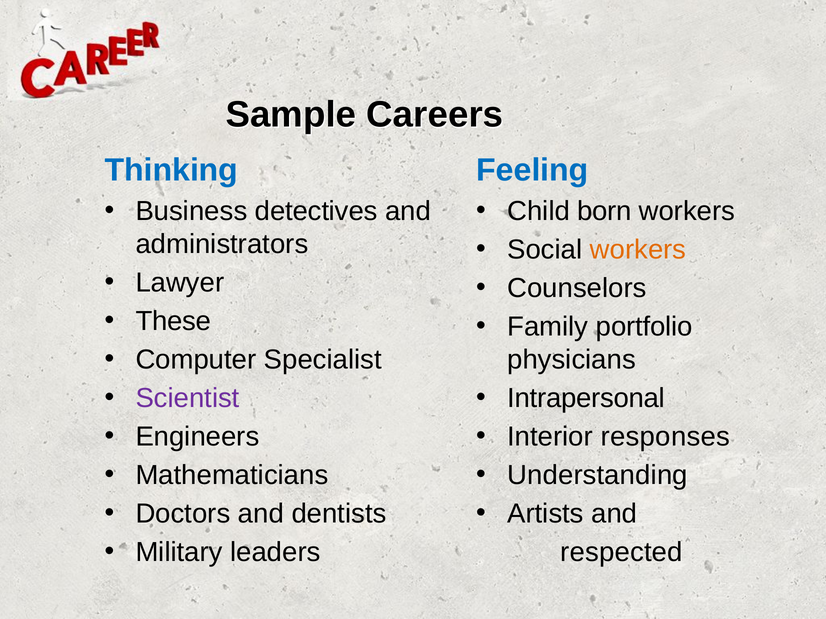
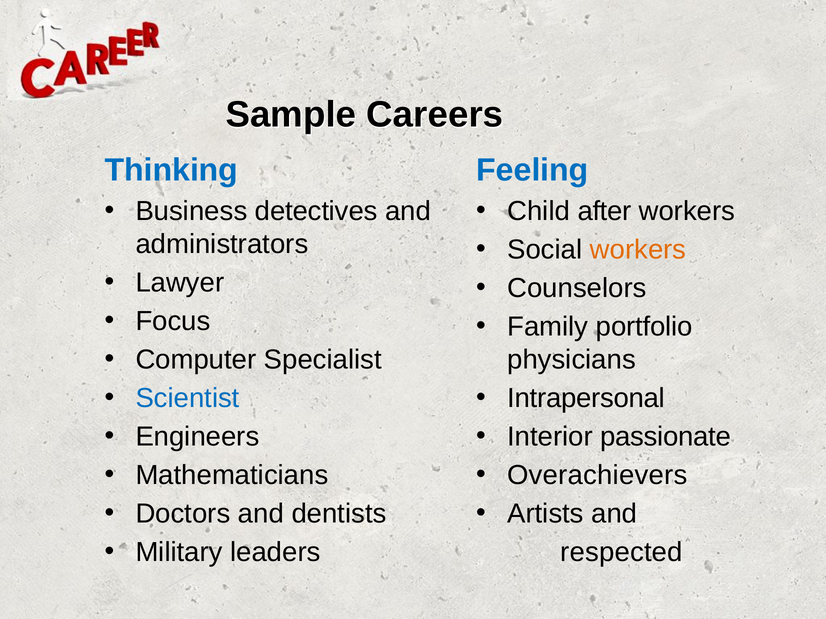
born: born -> after
These: These -> Focus
Scientist colour: purple -> blue
responses: responses -> passionate
Understanding: Understanding -> Overachievers
